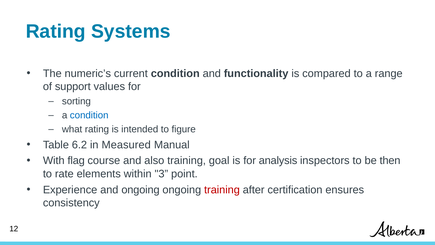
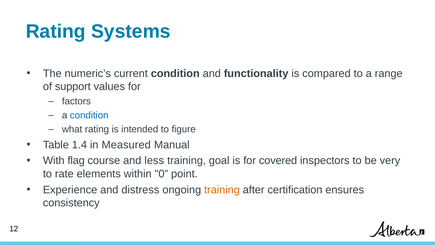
sorting: sorting -> factors
6.2: 6.2 -> 1.4
also: also -> less
analysis: analysis -> covered
then: then -> very
3: 3 -> 0
and ongoing: ongoing -> distress
training at (222, 190) colour: red -> orange
